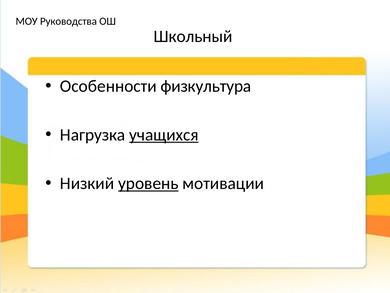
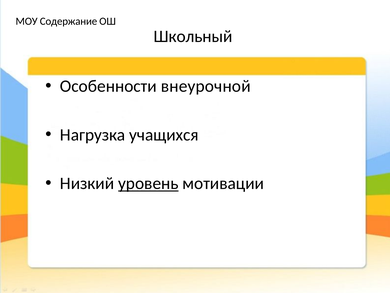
Руководства: Руководства -> Содержание
физкультура: физкультура -> внеурочной
учащихся underline: present -> none
